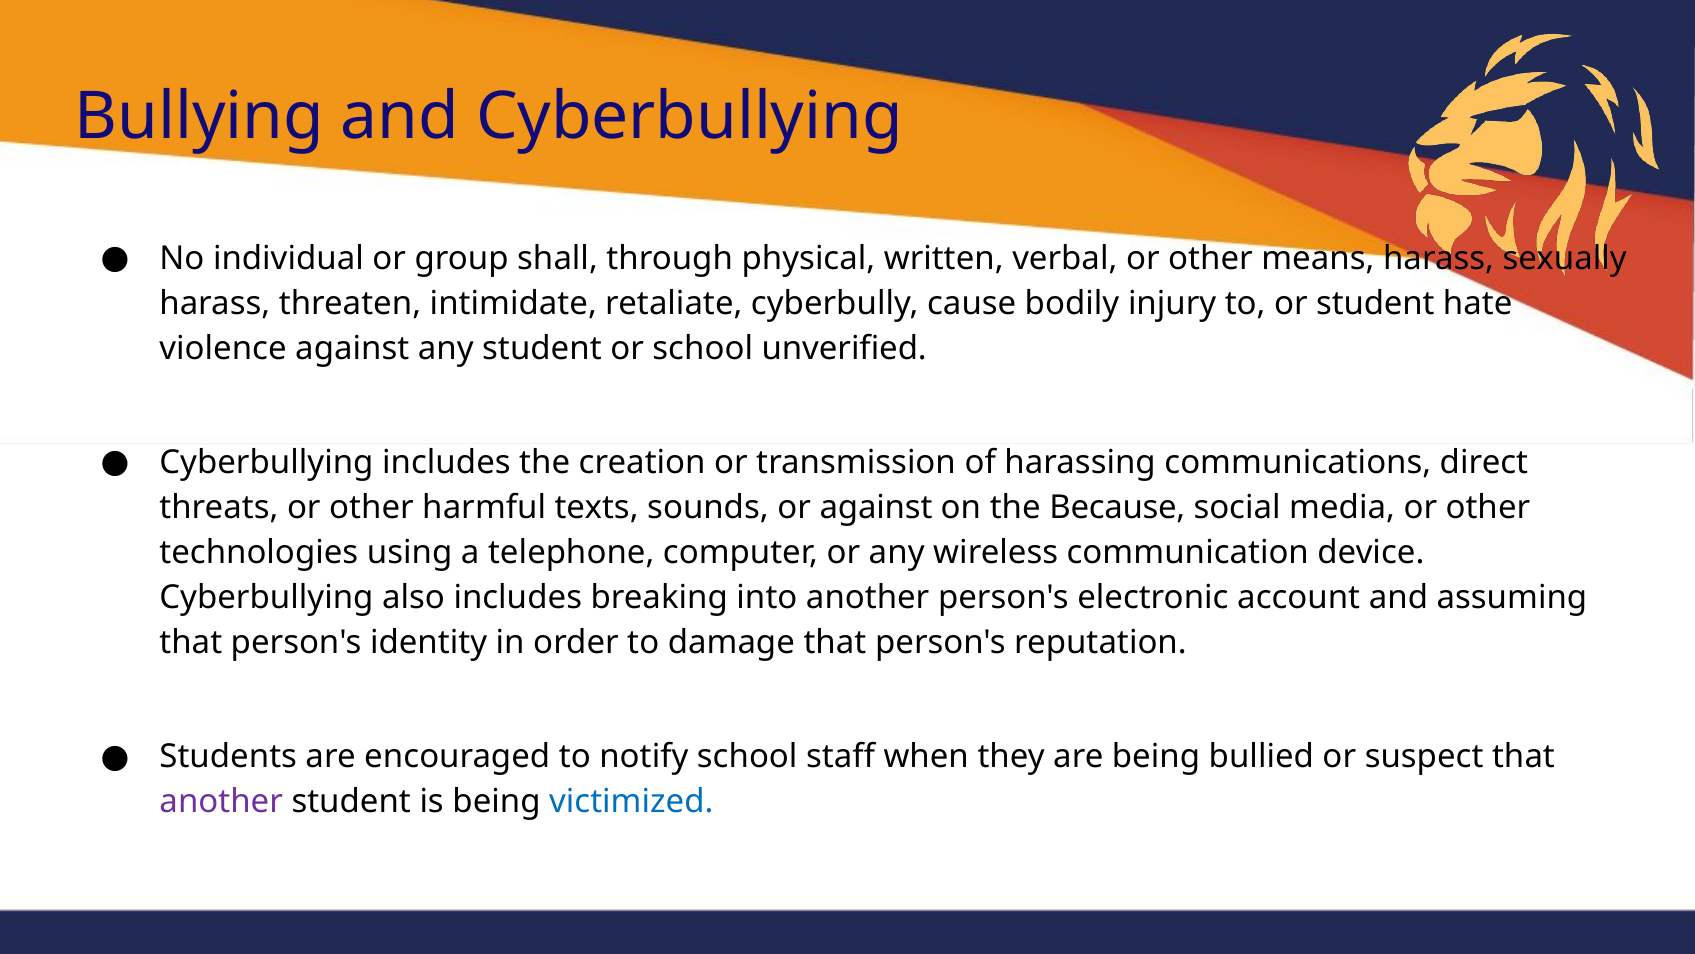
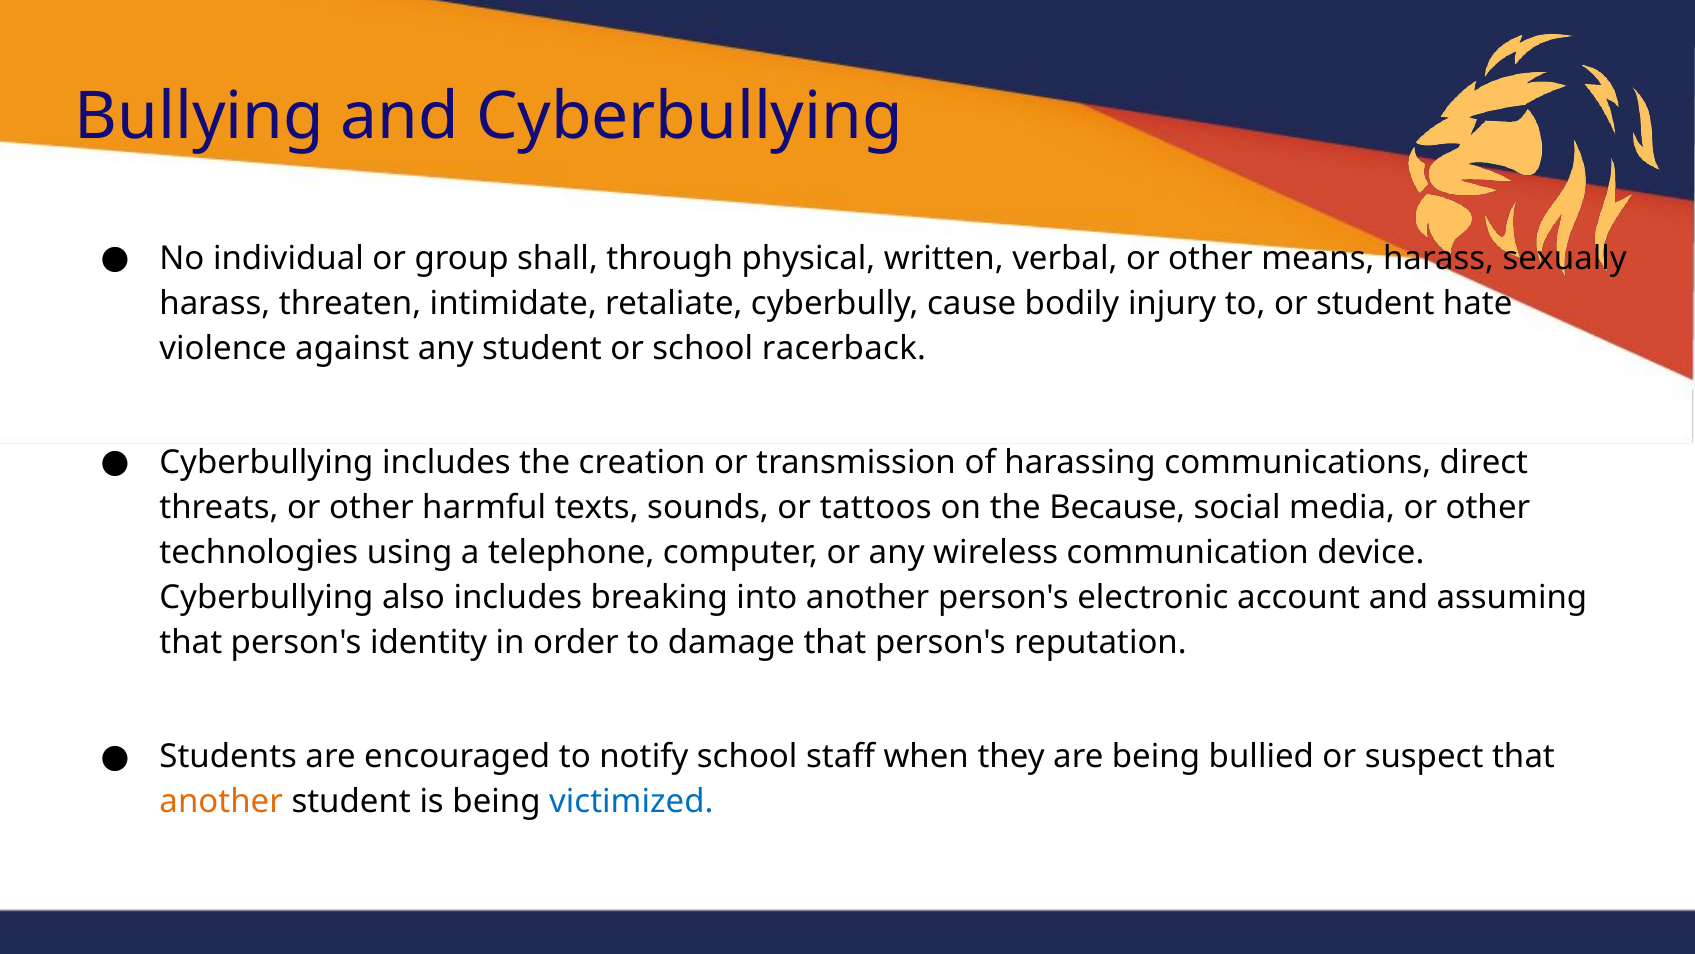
unverified: unverified -> racerback
or against: against -> tattoos
another at (221, 801) colour: purple -> orange
